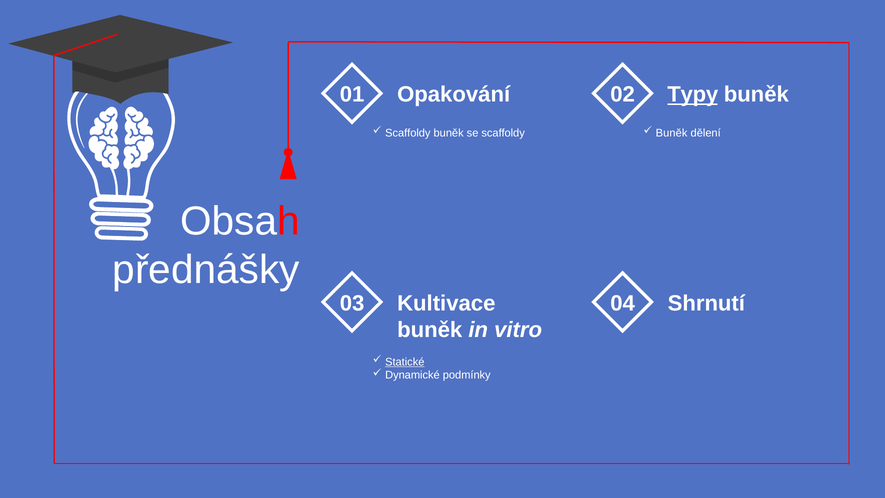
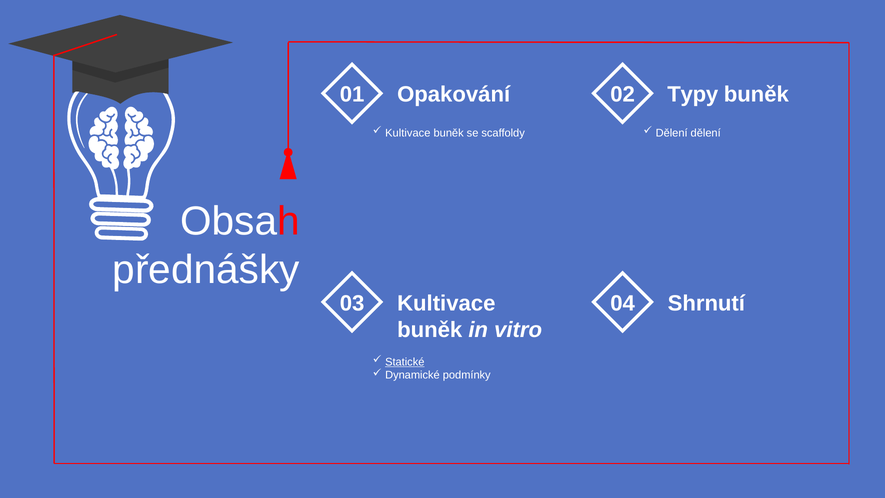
Typy underline: present -> none
Scaffoldy at (408, 133): Scaffoldy -> Kultivace
Buněk at (672, 133): Buněk -> Dělení
